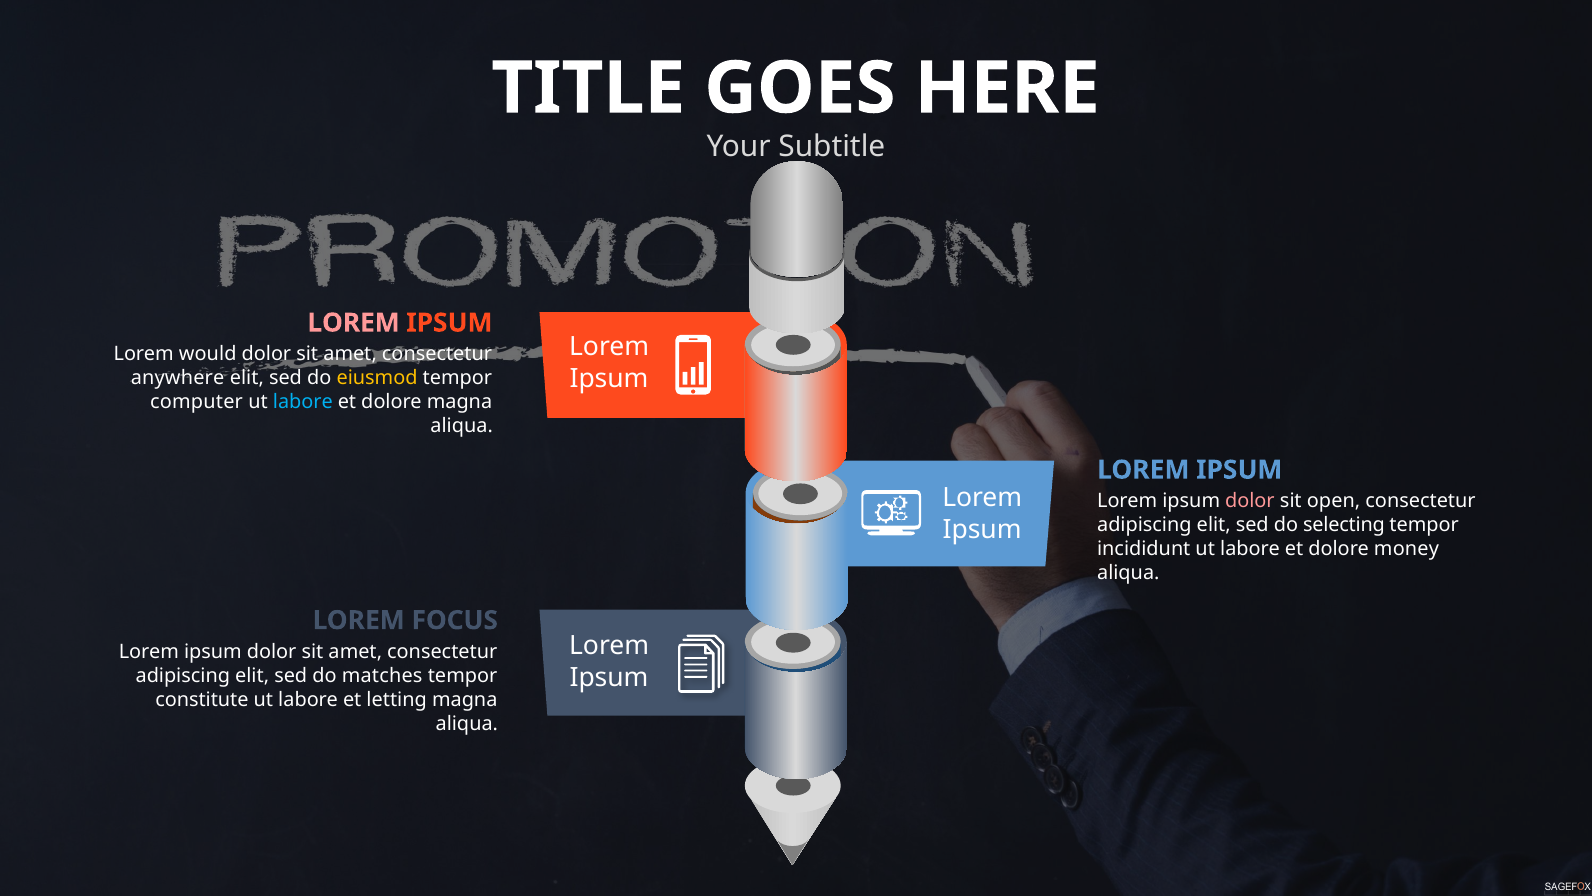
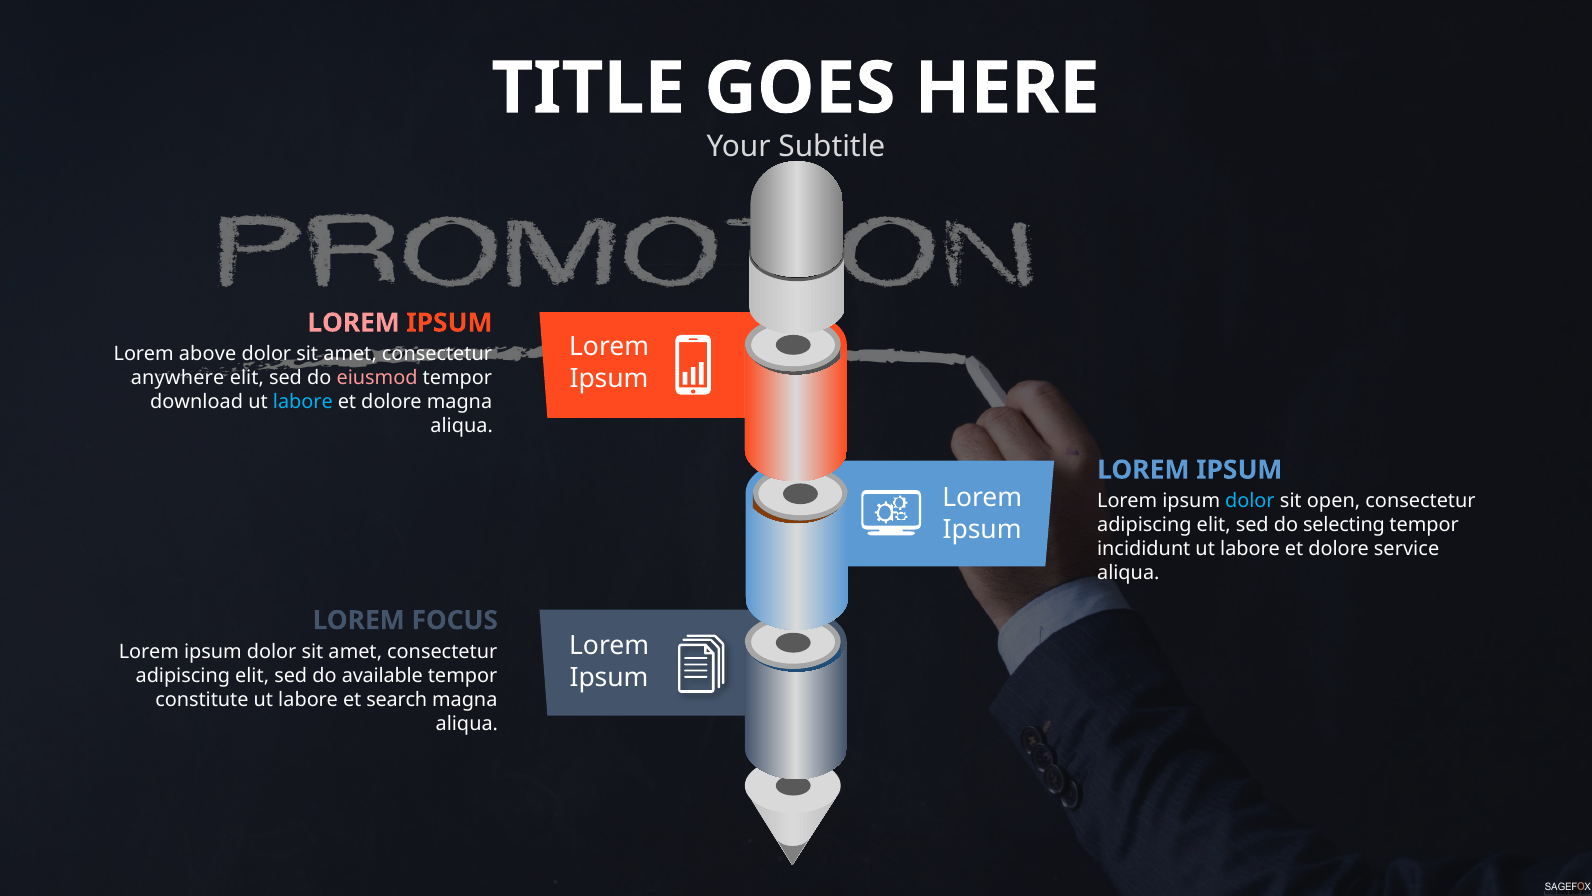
would: would -> above
eiusmod colour: yellow -> pink
computer: computer -> download
dolor at (1250, 501) colour: pink -> light blue
money: money -> service
matches: matches -> available
letting: letting -> search
